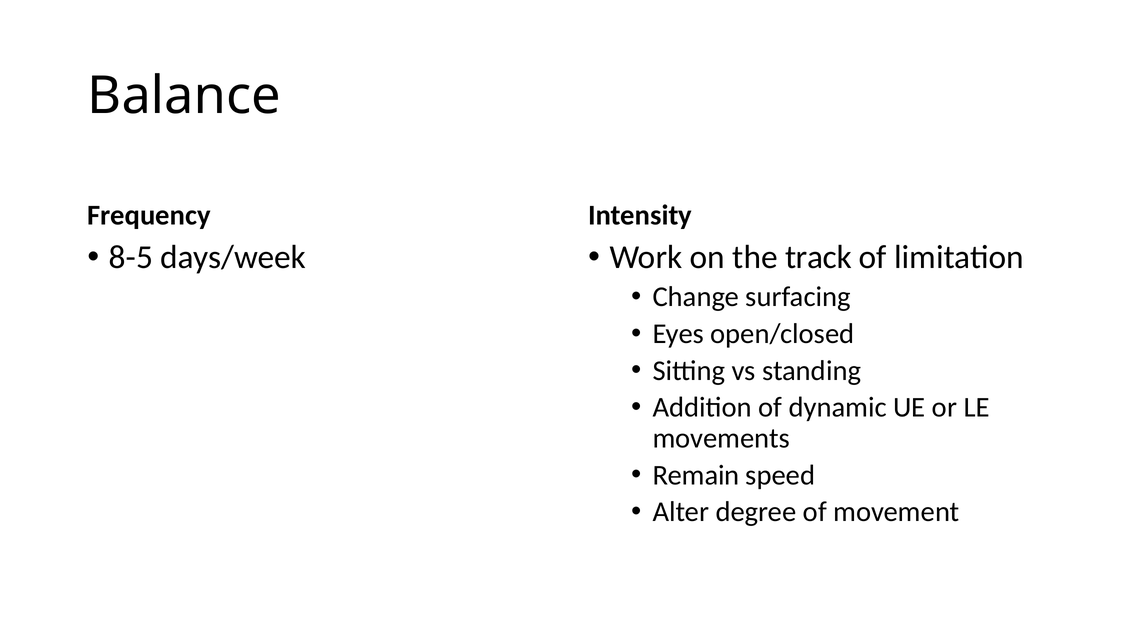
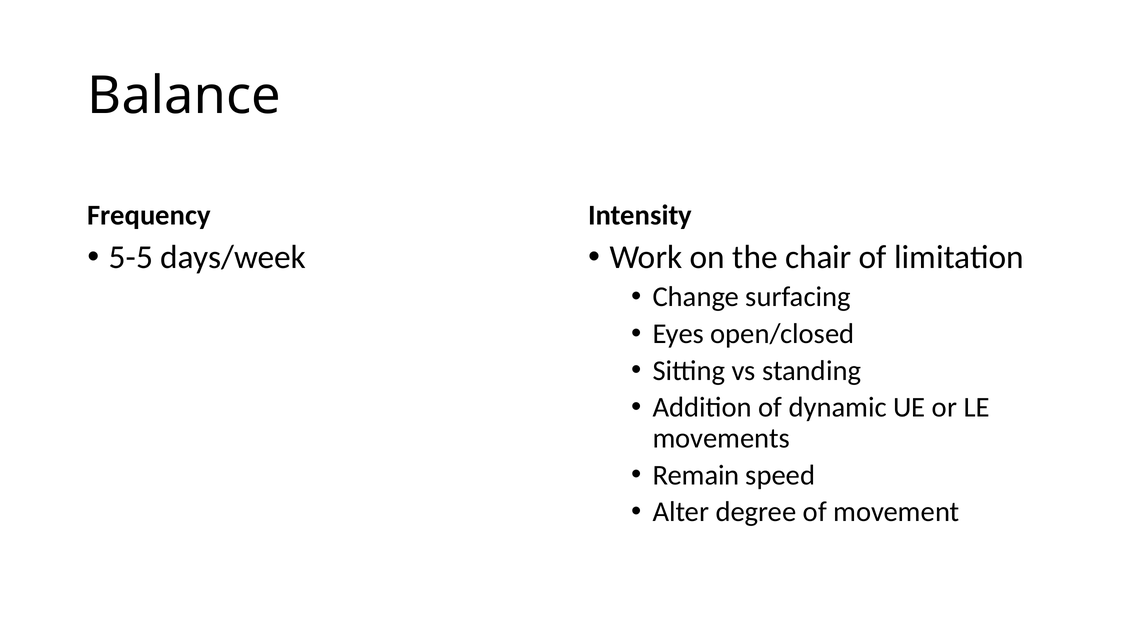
8-5: 8-5 -> 5-5
track: track -> chair
